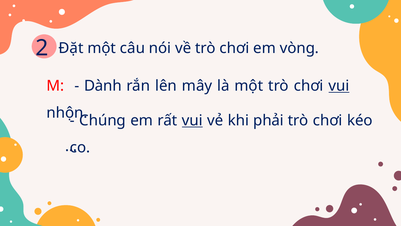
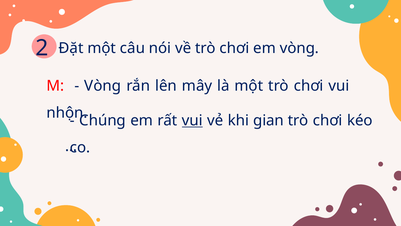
Dành at (103, 86): Dành -> Vòng
vui at (339, 86) underline: present -> none
phải: phải -> gian
